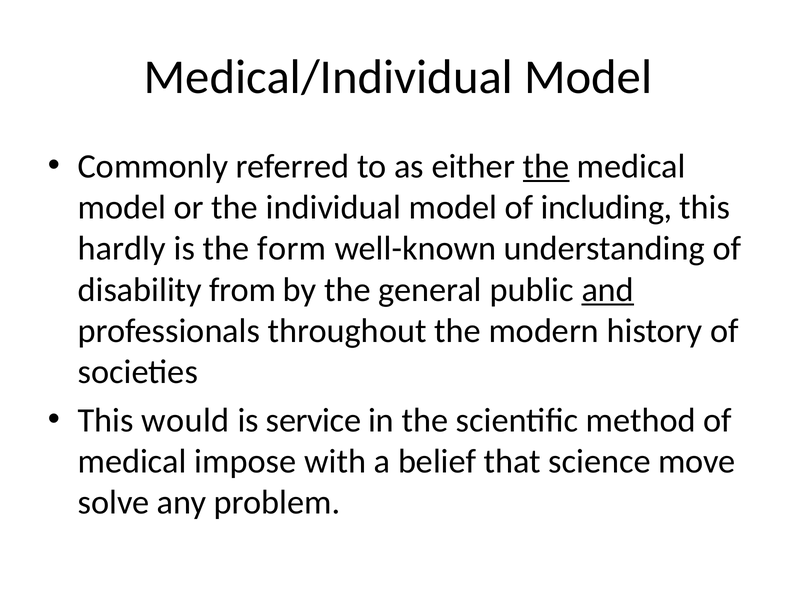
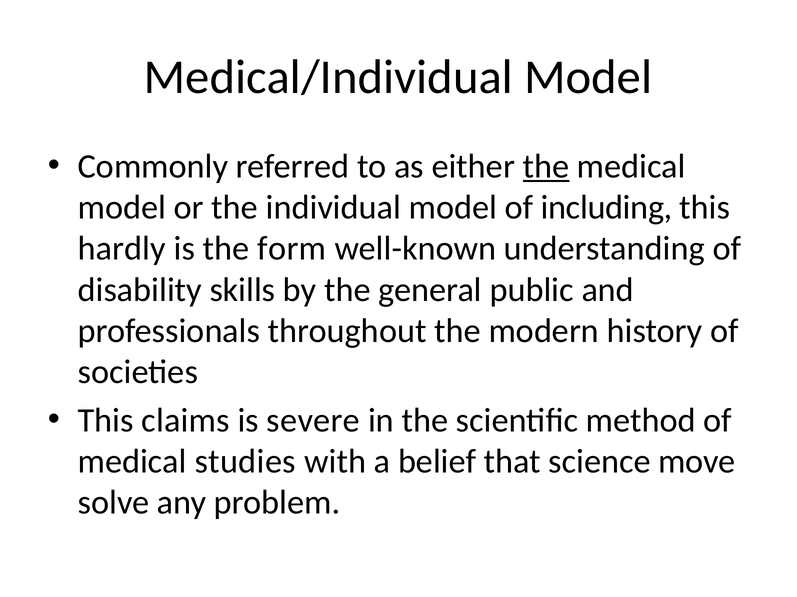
from: from -> skills
and underline: present -> none
would: would -> claims
service: service -> severe
impose: impose -> studies
